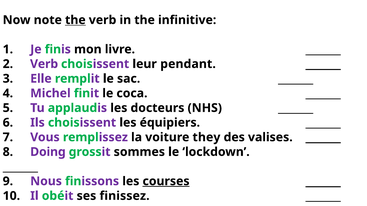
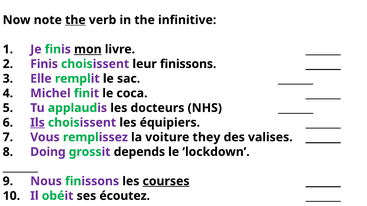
mon underline: none -> present
2 Verb: Verb -> Finis
leur pendant: pendant -> finissons
Ils underline: none -> present
sommes: sommes -> depends
finissez: finissez -> écoutez
